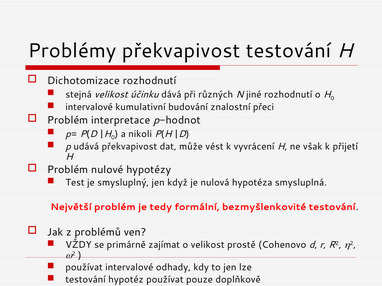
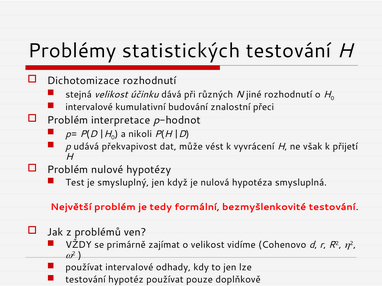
Problémy překvapivost: překvapivost -> statistických
prostě: prostě -> vidíme
